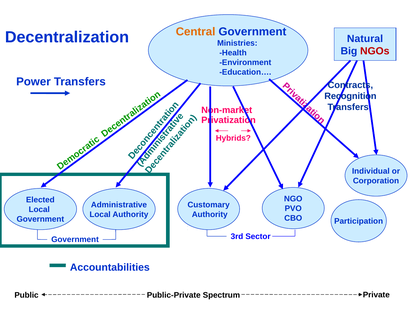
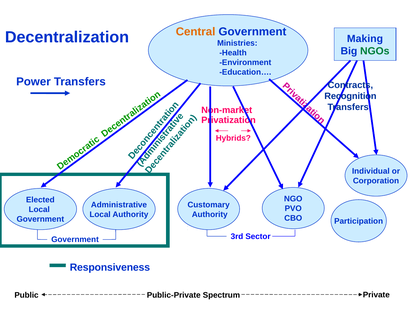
Natural: Natural -> Making
NGOs colour: red -> green
Accountabilities: Accountabilities -> Responsiveness
